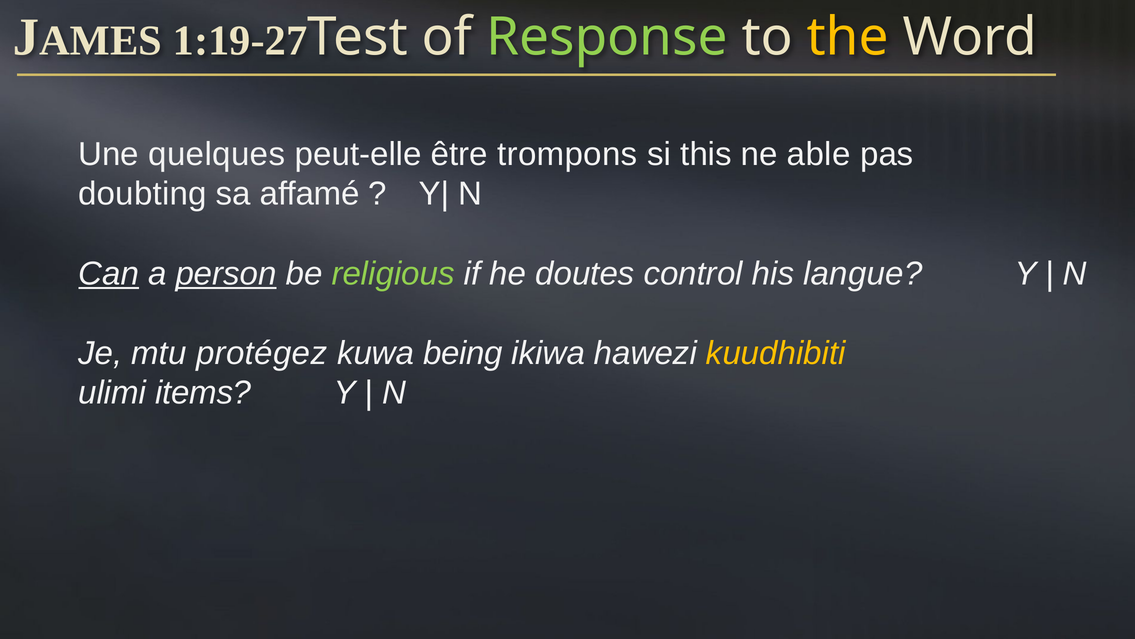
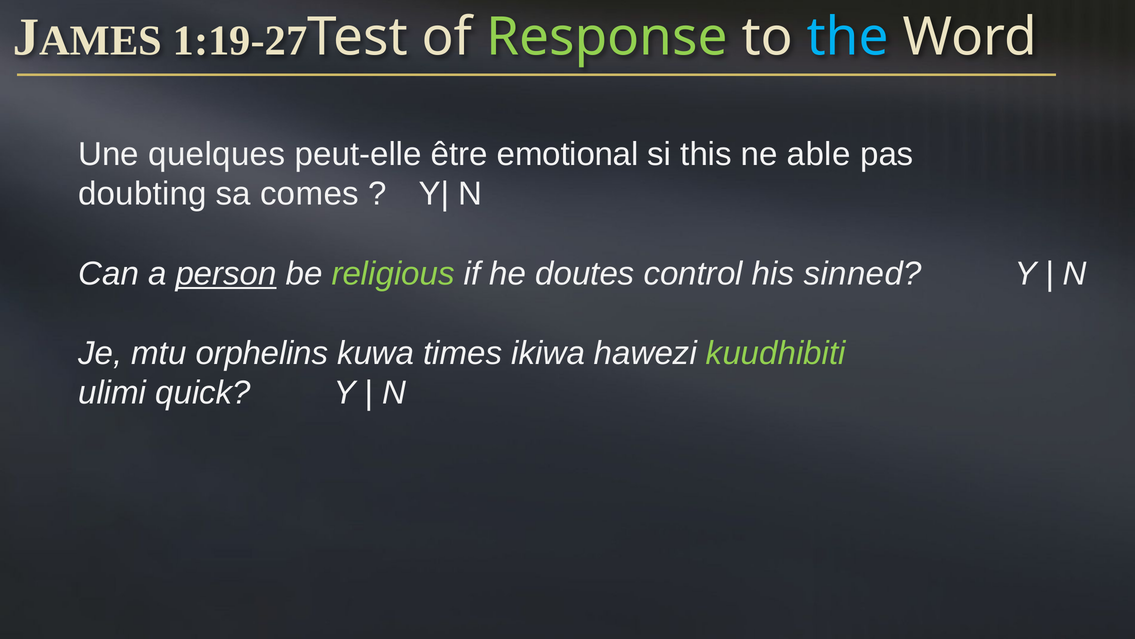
the colour: yellow -> light blue
trompons: trompons -> emotional
affamé: affamé -> comes
Can underline: present -> none
langue: langue -> sinned
protégez: protégez -> orphelins
being: being -> times
kuudhibiti colour: yellow -> light green
items: items -> quick
